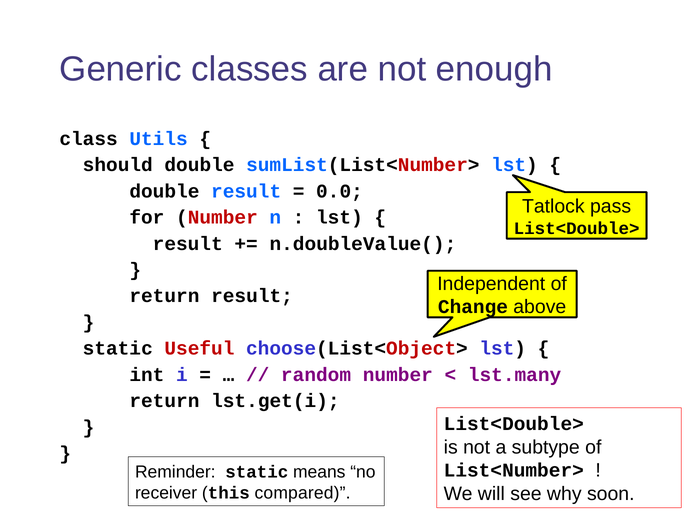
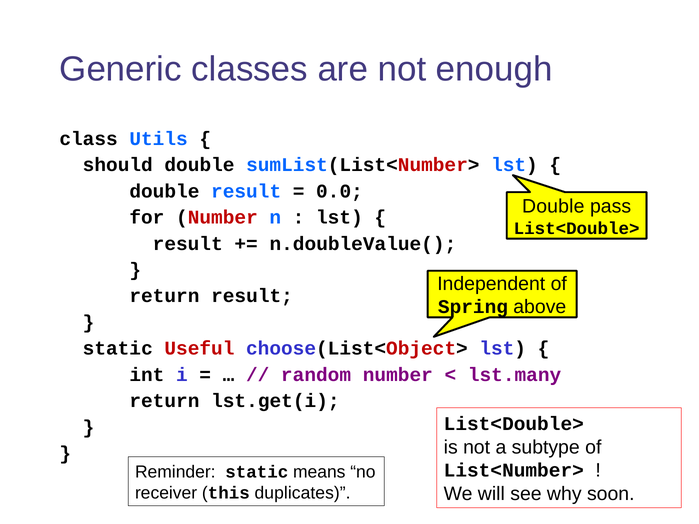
Tatlock at (553, 206): Tatlock -> Double
Change: Change -> Spring
compared: compared -> duplicates
